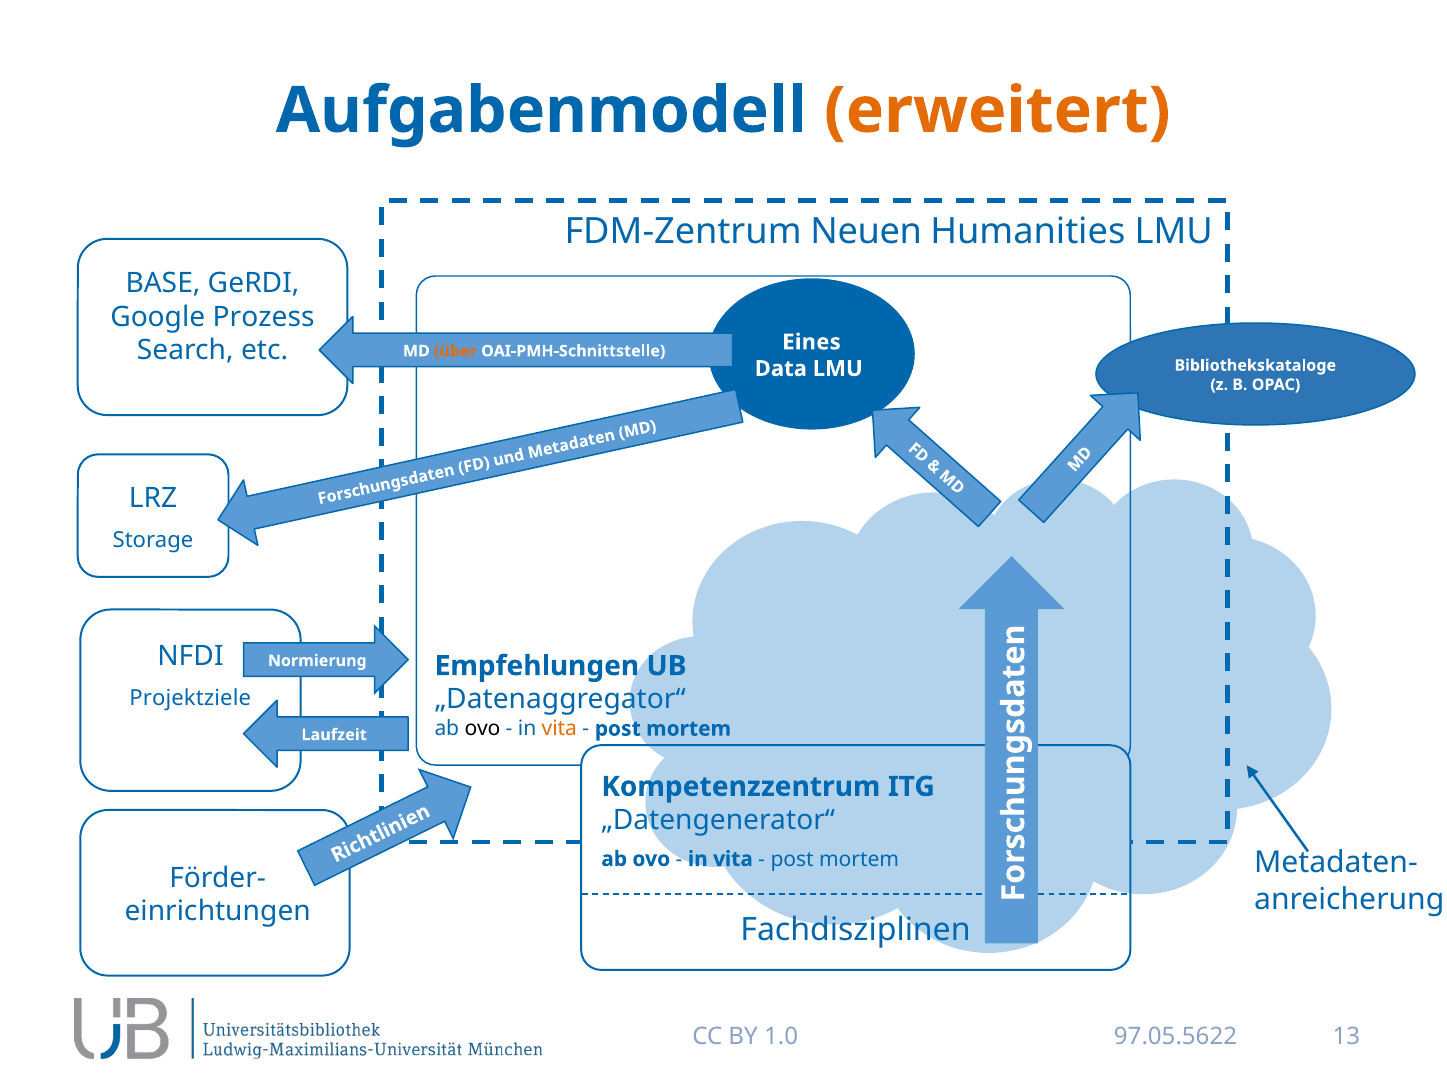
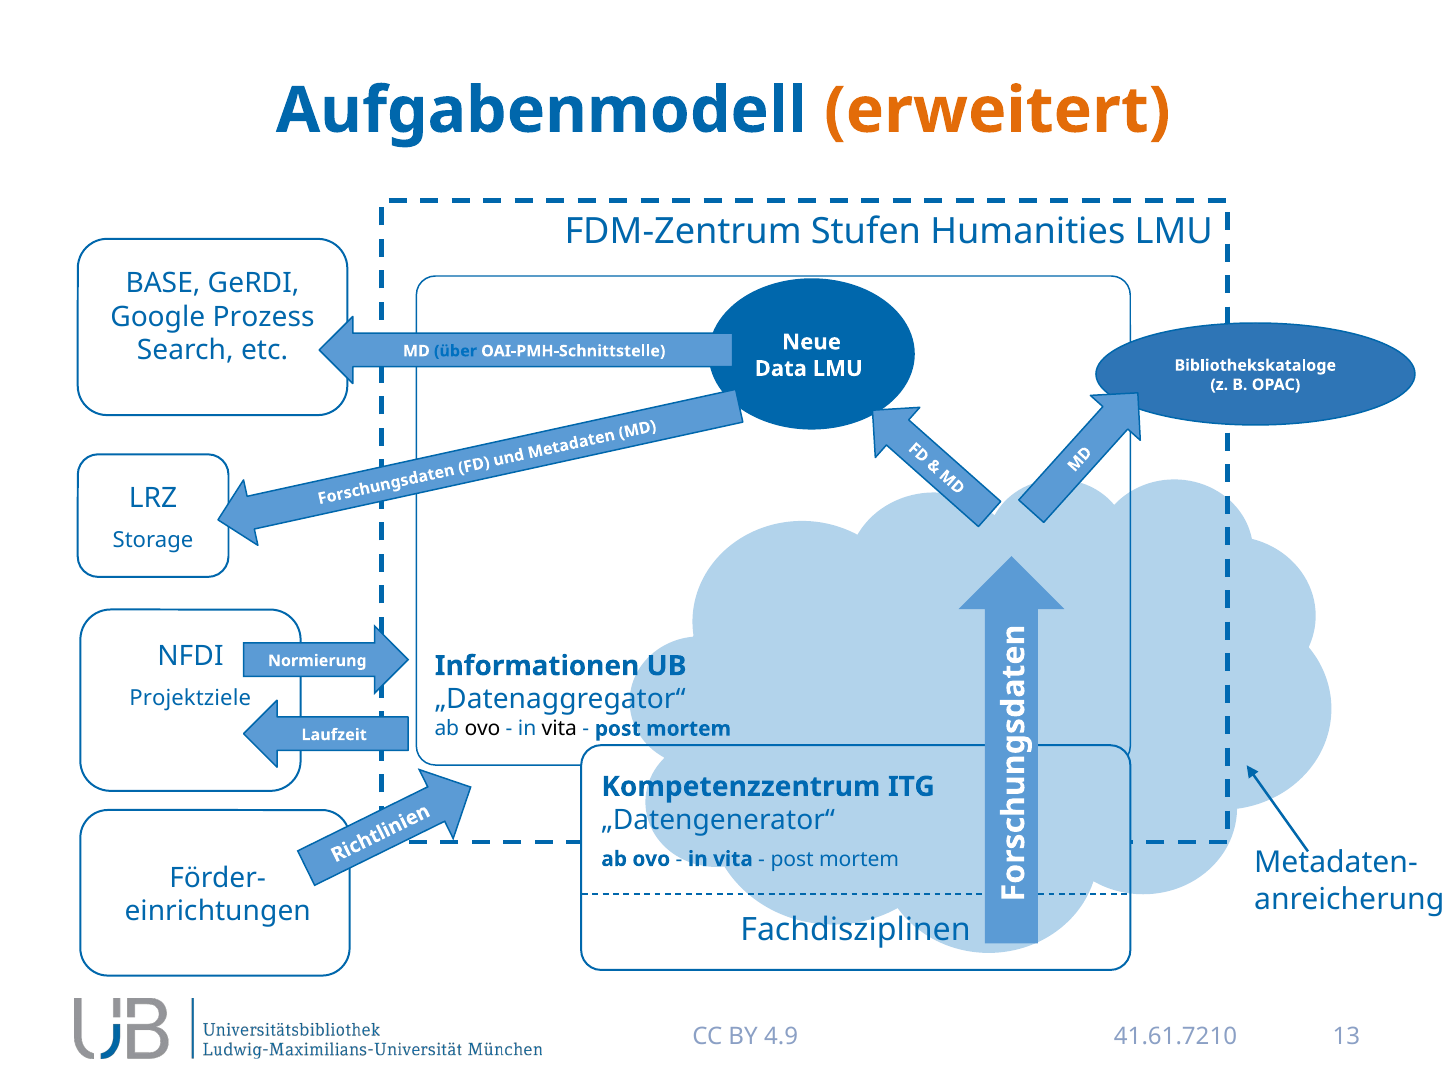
Neuen: Neuen -> Stufen
Eines: Eines -> Neue
über colour: orange -> blue
Empfehlungen: Empfehlungen -> Informationen
vita at (559, 729) colour: orange -> black
1.0: 1.0 -> 4.9
97.05.5622: 97.05.5622 -> 41.61.7210
